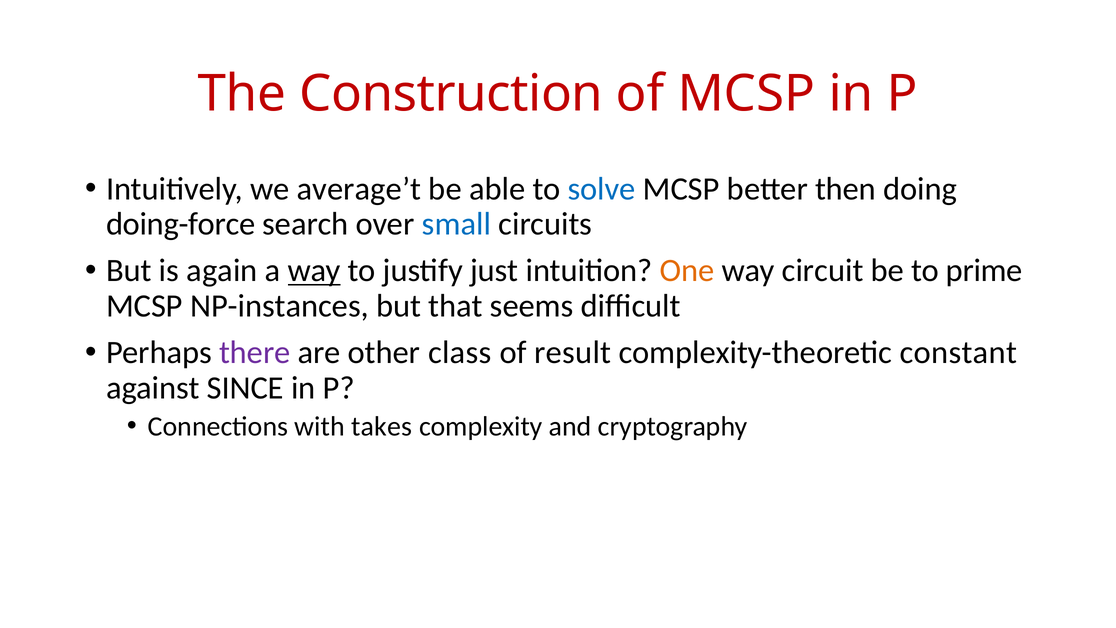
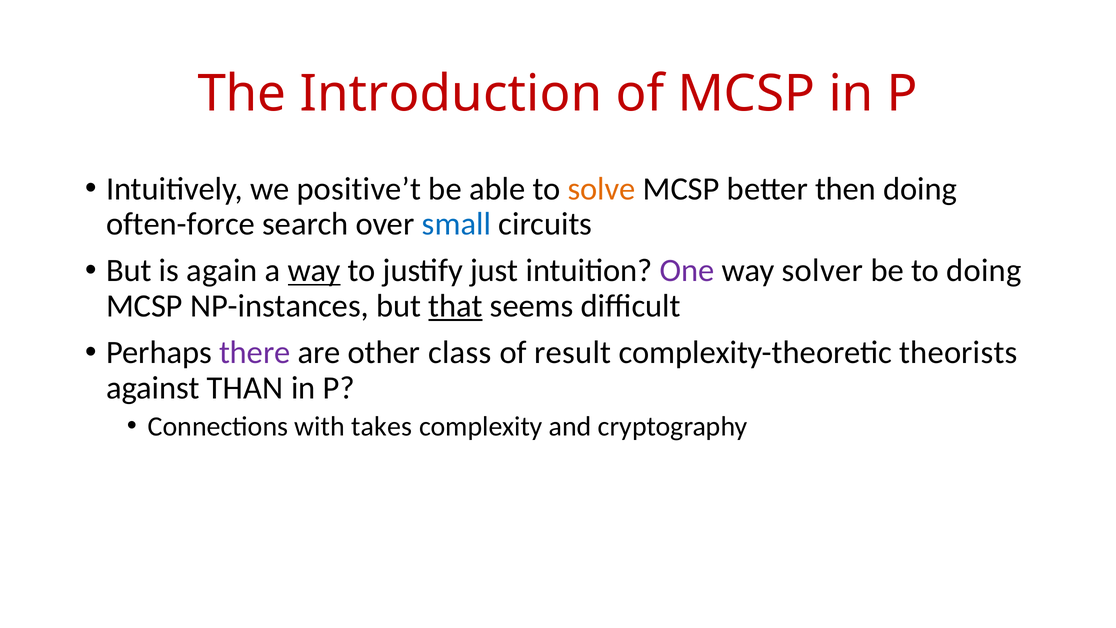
Construction: Construction -> Introduction
average’t: average’t -> positive’t
solve colour: blue -> orange
doing-force: doing-force -> often-force
One colour: orange -> purple
circuit: circuit -> solver
to prime: prime -> doing
that underline: none -> present
constant: constant -> theorists
SINCE: SINCE -> THAN
